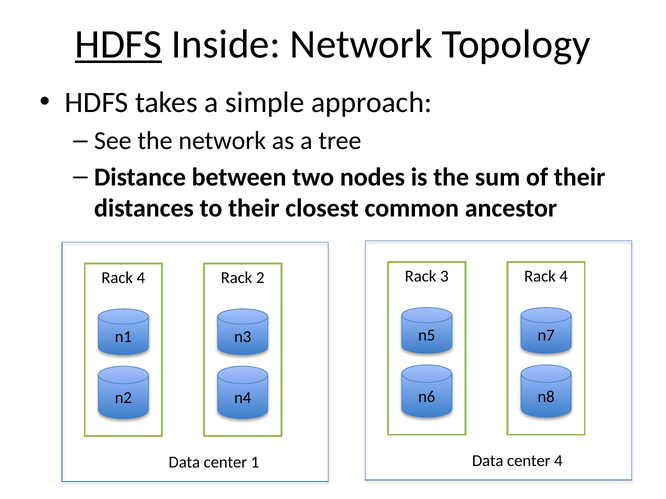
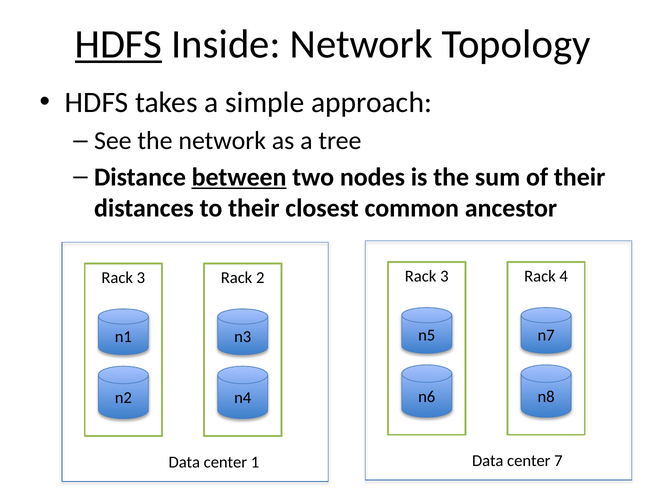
between underline: none -> present
4 at (141, 278): 4 -> 3
center 4: 4 -> 7
